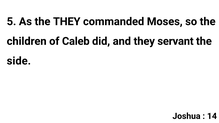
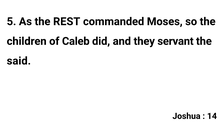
the THEY: THEY -> REST
side: side -> said
